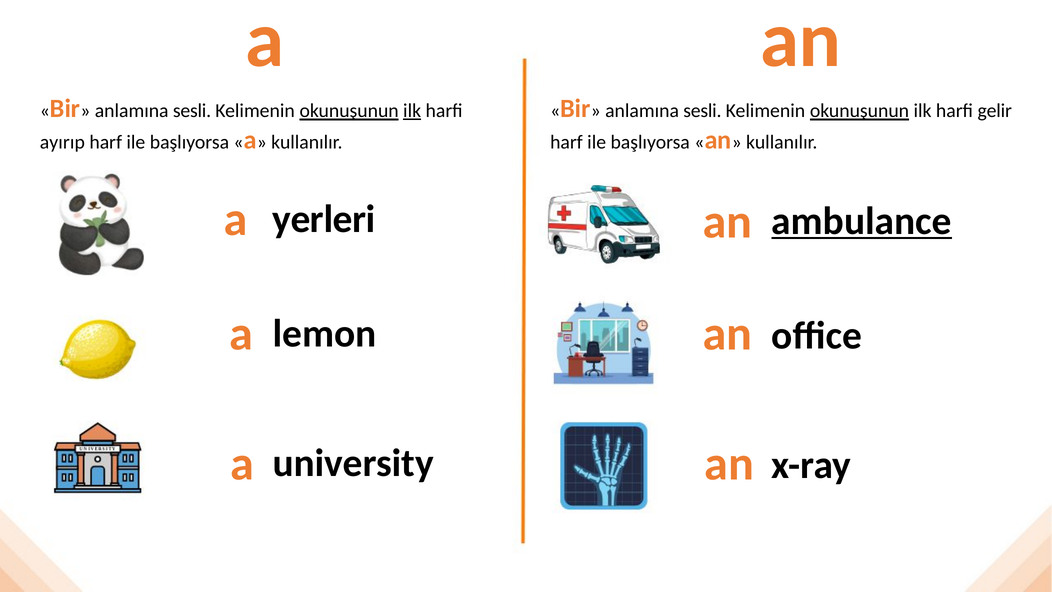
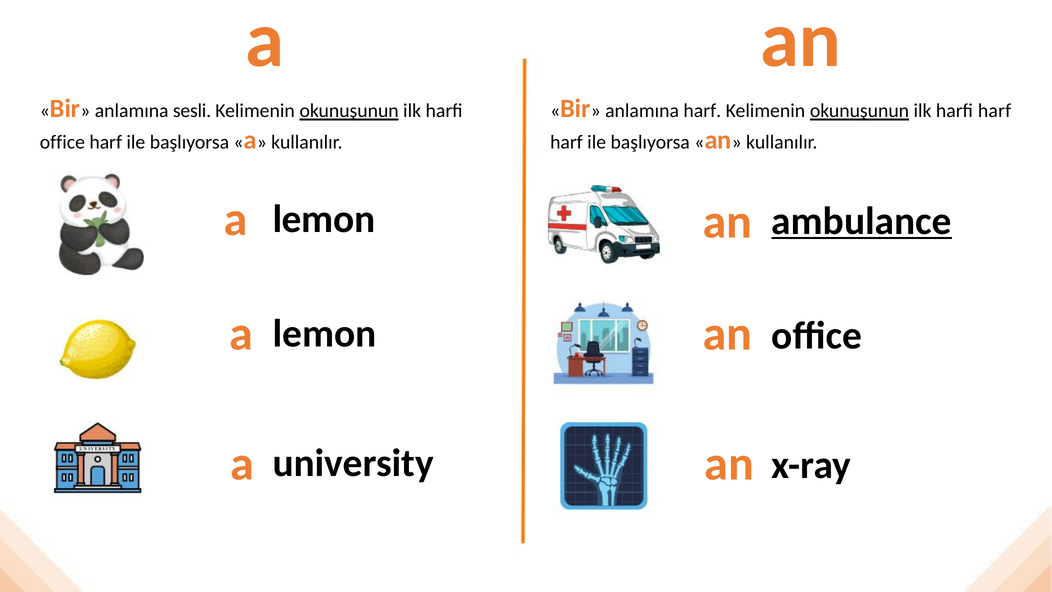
ilk at (412, 111) underline: present -> none
sesli at (702, 111): sesli -> harf
harfi gelir: gelir -> harf
ayırıp at (62, 142): ayırıp -> office
yerleri at (324, 219): yerleri -> lemon
